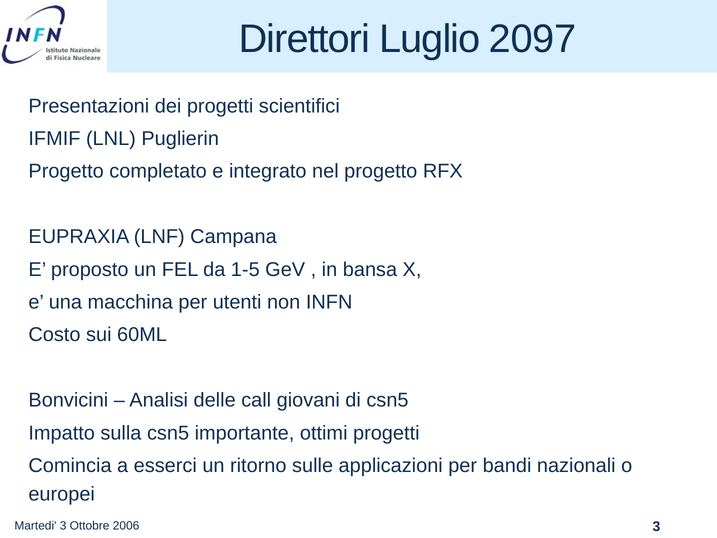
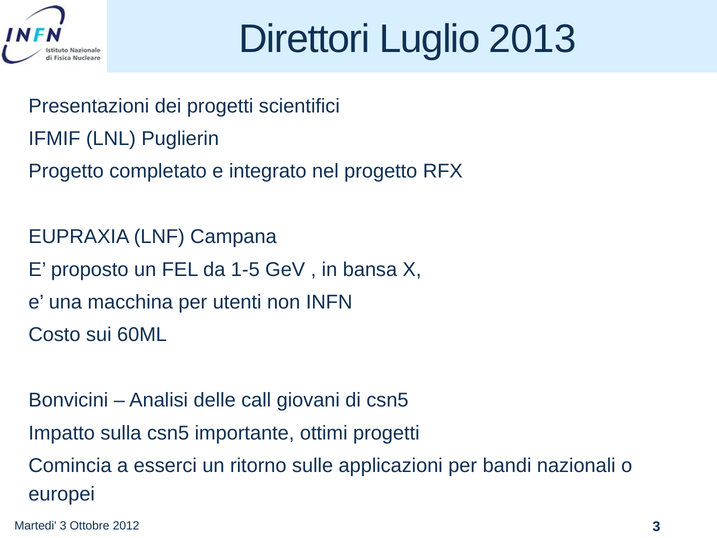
2097: 2097 -> 2013
2006: 2006 -> 2012
